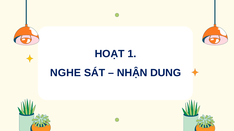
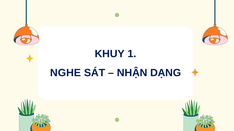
HOẠT: HOẠT -> KHUY
DUNG: DUNG -> DẠNG
